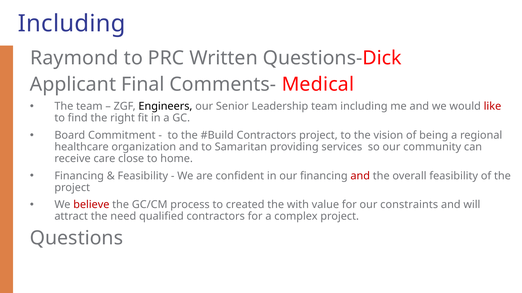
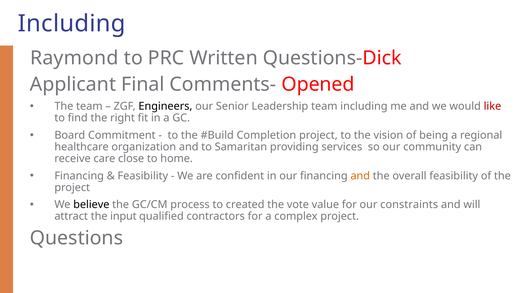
Medical: Medical -> Opened
Contractors at (266, 136): Contractors -> Completion
and at (360, 176) colour: red -> orange
believe colour: red -> black
with: with -> vote
need: need -> input
